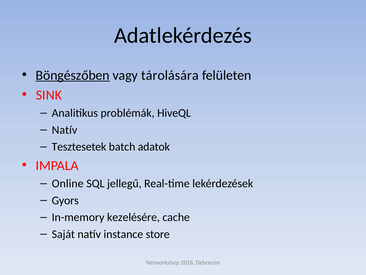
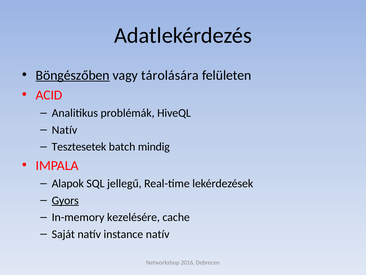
SINK: SINK -> ACID
adatok: adatok -> mindig
Online: Online -> Alapok
Gyors underline: none -> present
instance store: store -> natív
